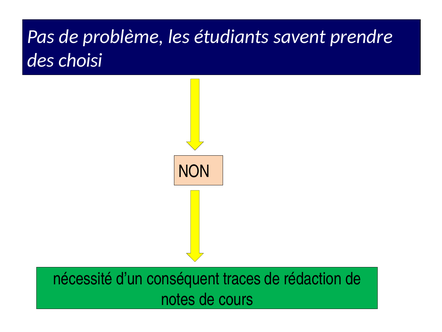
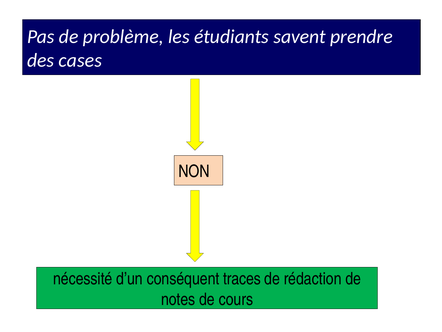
choisi: choisi -> cases
